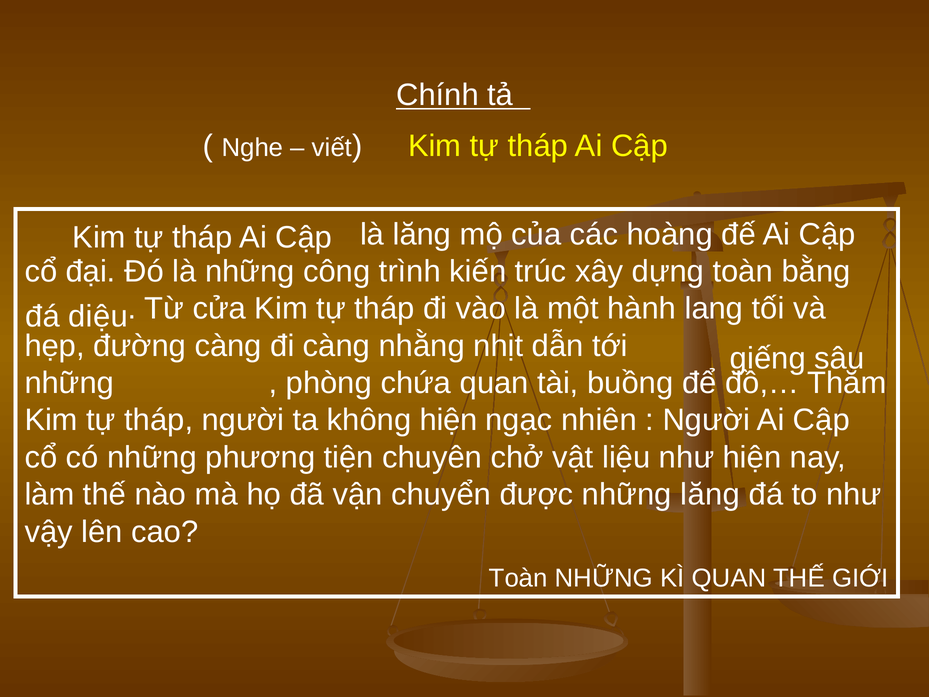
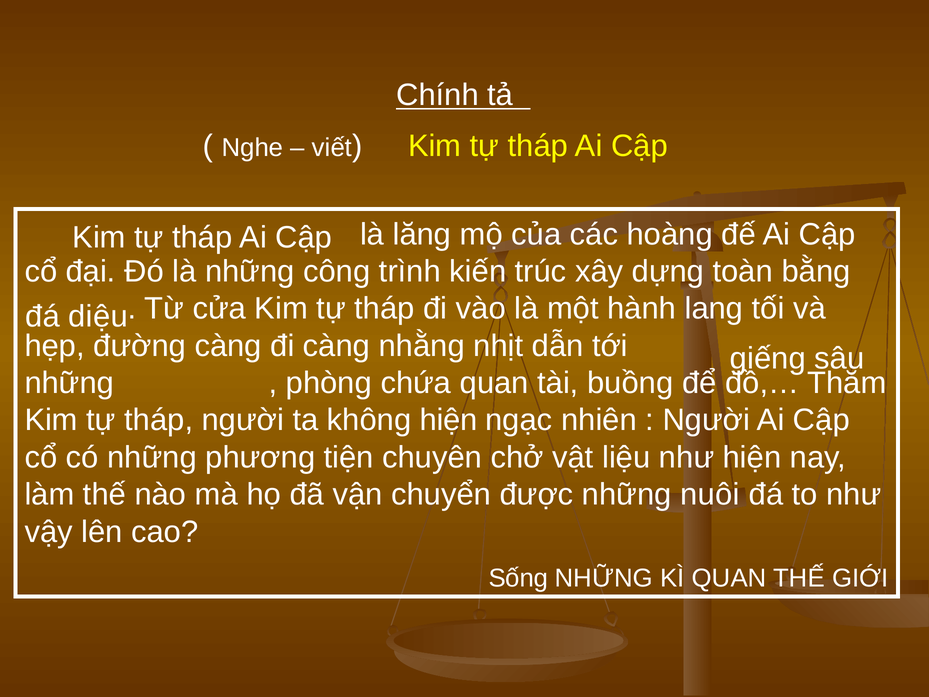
những lăng: lăng -> nuôi
Toàn at (518, 578): Toàn -> Sống
